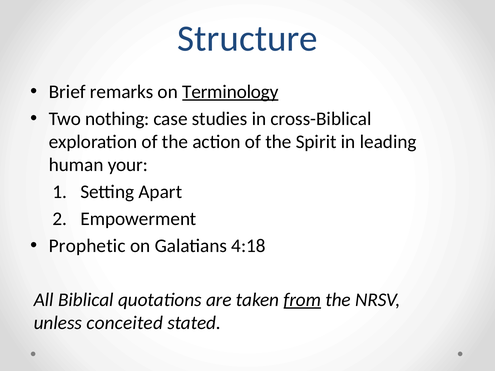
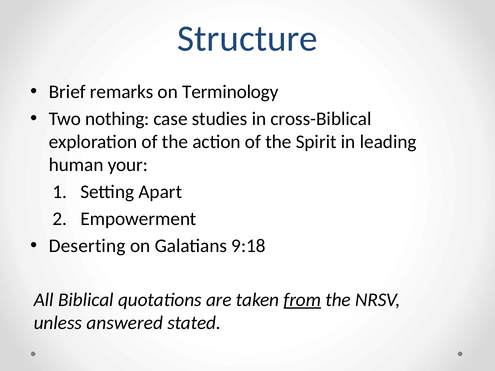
Terminology underline: present -> none
Prophetic: Prophetic -> Deserting
4:18: 4:18 -> 9:18
conceited: conceited -> answered
